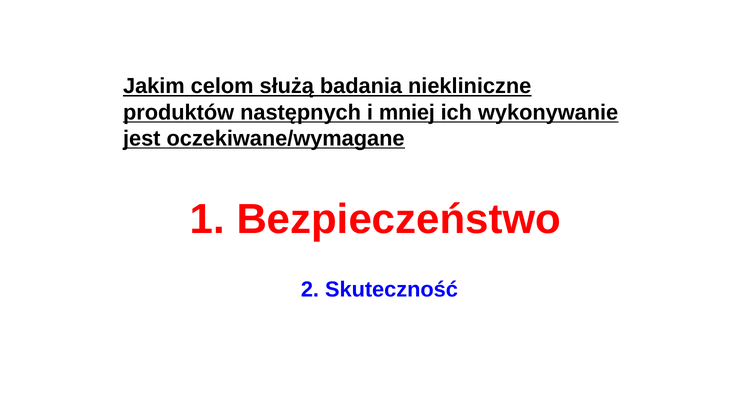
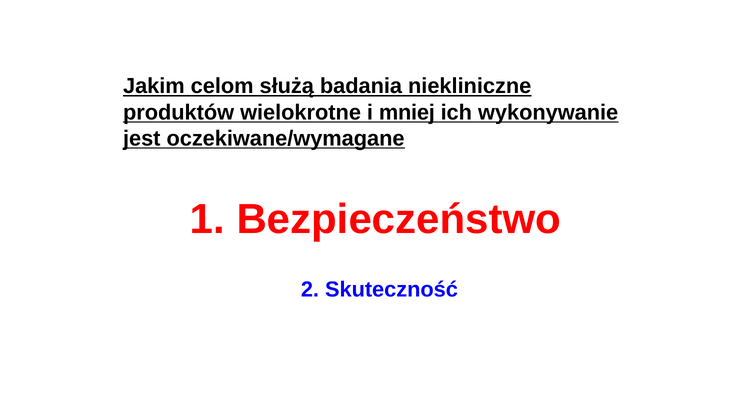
następnych: następnych -> wielokrotne
